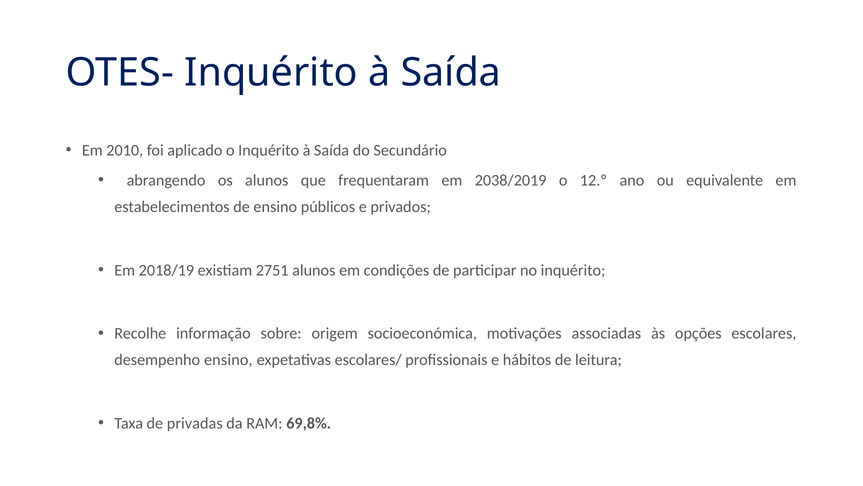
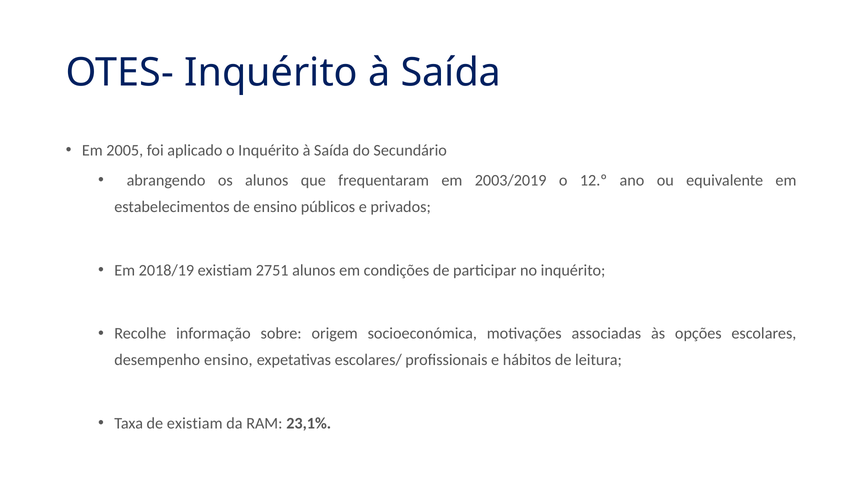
2010: 2010 -> 2005
2038/2019: 2038/2019 -> 2003/2019
de privadas: privadas -> existiam
69,8%: 69,8% -> 23,1%
